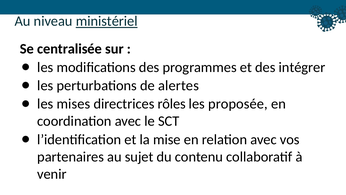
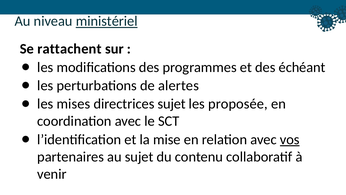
centralisée: centralisée -> rattachent
intégrer: intégrer -> échéant
directrices rôles: rôles -> sujet
vos underline: none -> present
